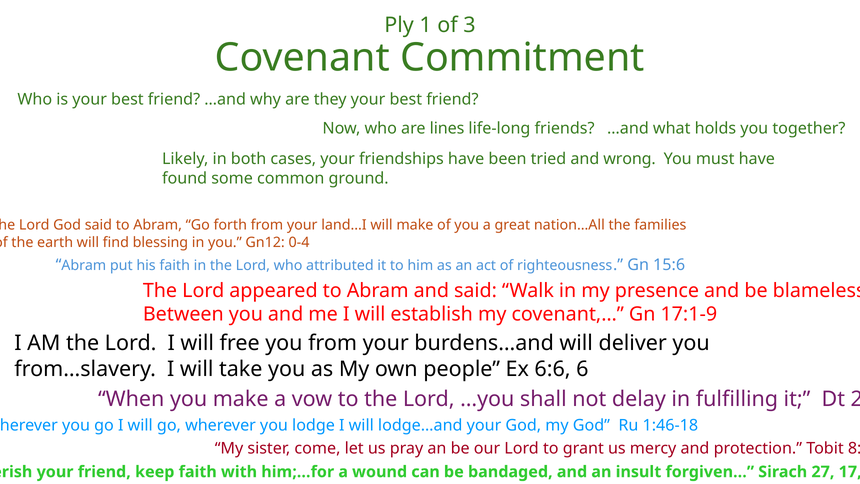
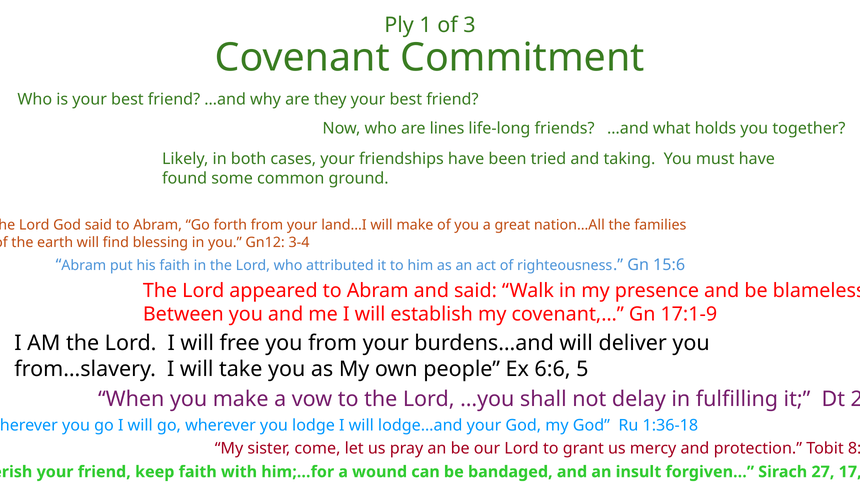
wrong: wrong -> taking
0-4: 0-4 -> 3-4
6: 6 -> 5
1:46-18: 1:46-18 -> 1:36-18
